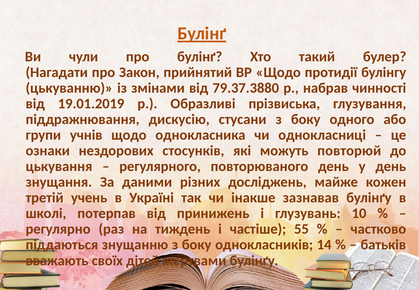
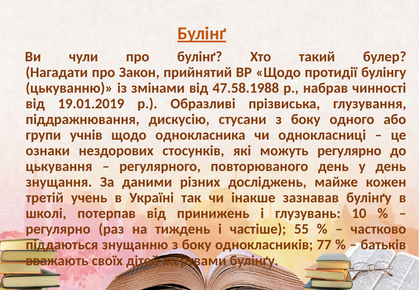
79.37.3880: 79.37.3880 -> 47.58.1988
можуть повторюй: повторюй -> регулярно
14: 14 -> 77
